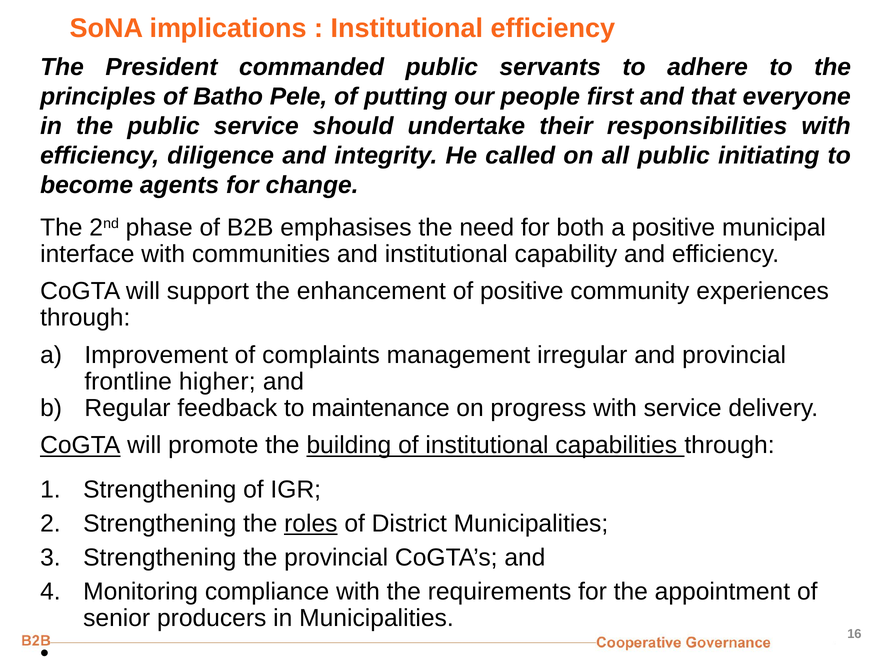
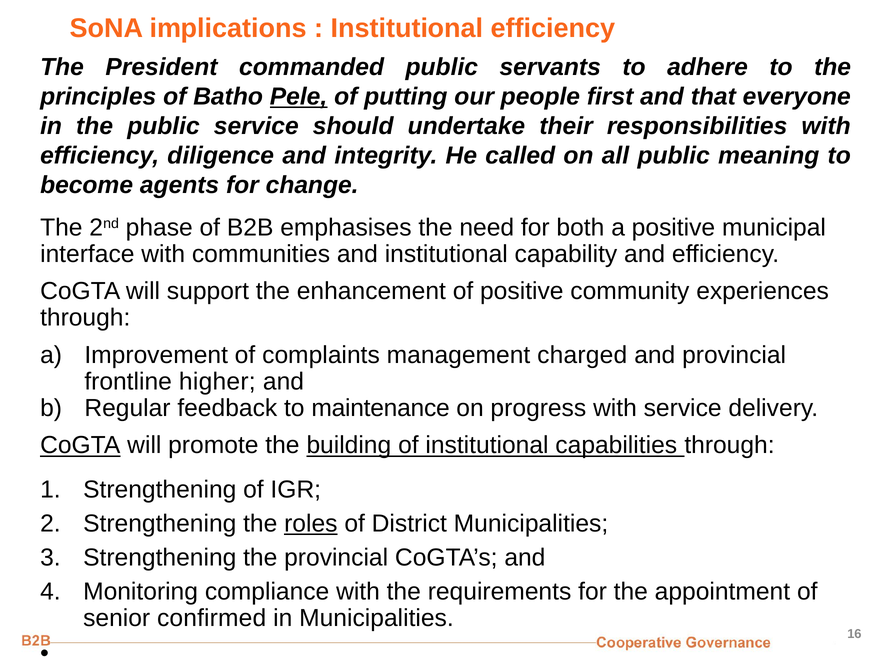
Pele underline: none -> present
initiating: initiating -> meaning
irregular: irregular -> charged
producers: producers -> confirmed
